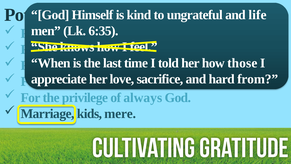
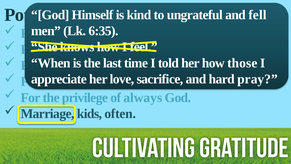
life: life -> fell
from: from -> pray
mere: mere -> often
